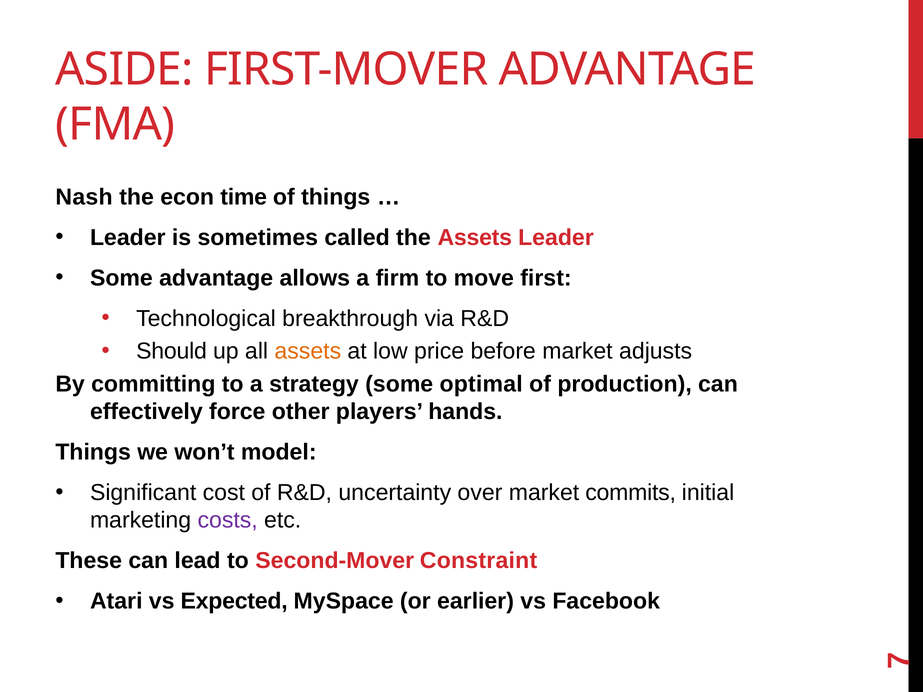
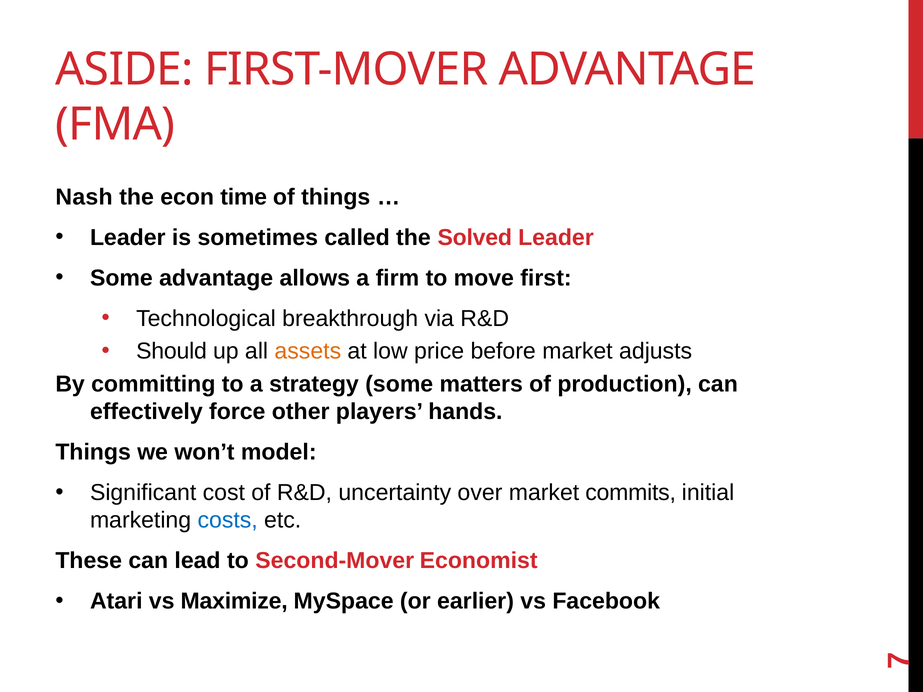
the Assets: Assets -> Solved
optimal: optimal -> matters
costs colour: purple -> blue
Constraint: Constraint -> Economist
Expected: Expected -> Maximize
